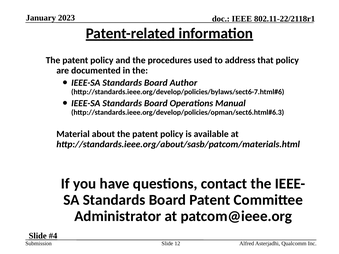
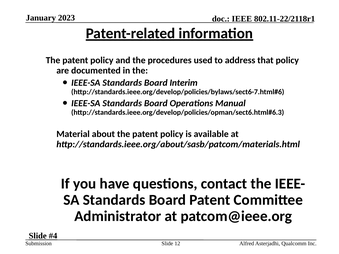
Author: Author -> Interim
